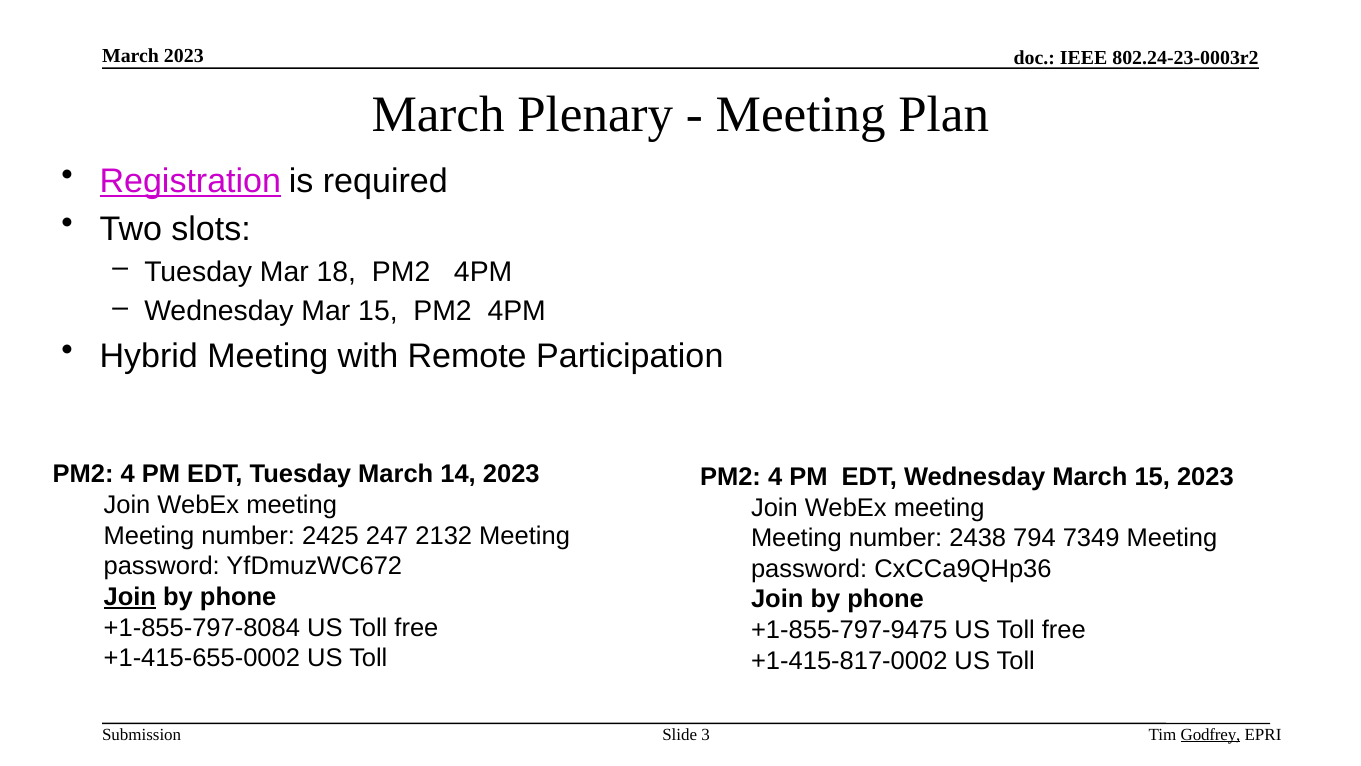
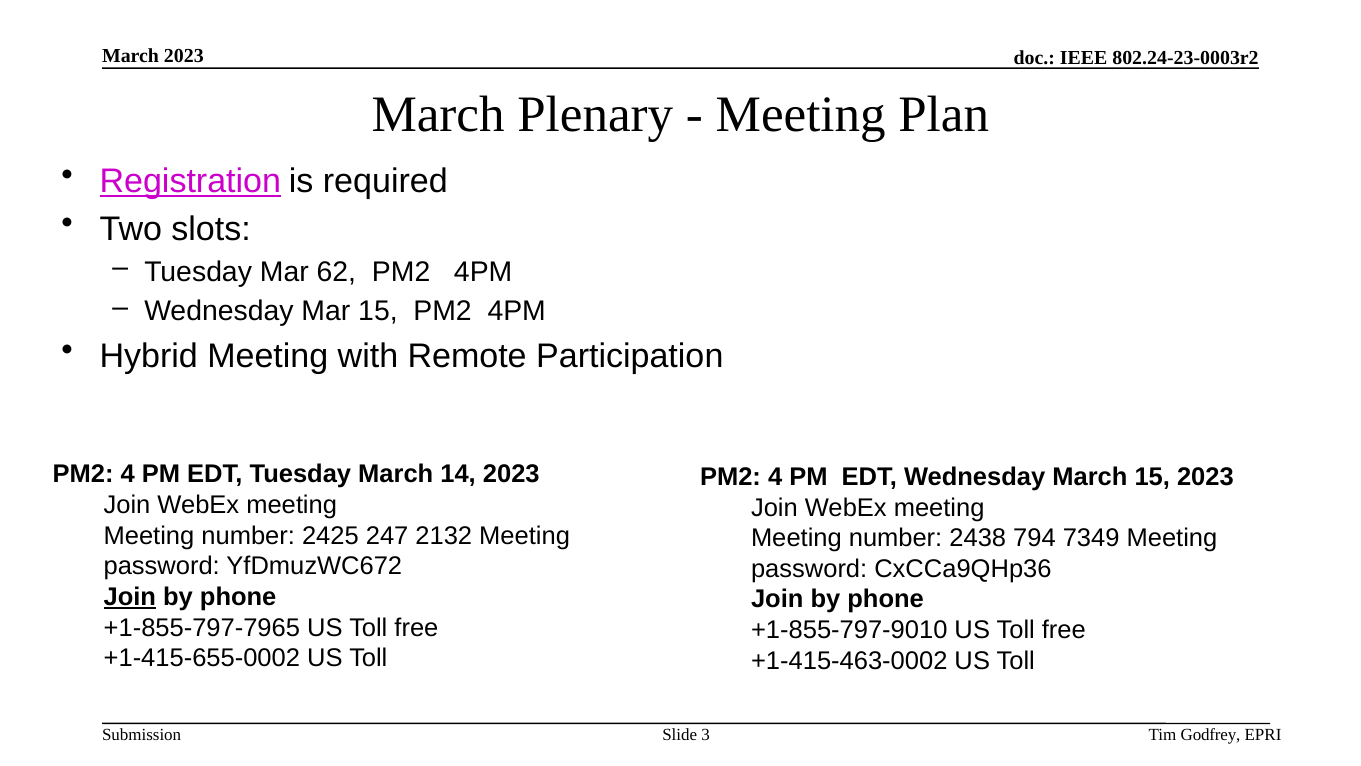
18: 18 -> 62
+1-855-797-8084: +1-855-797-8084 -> +1-855-797-7965
+1-855-797-9475: +1-855-797-9475 -> +1-855-797-9010
+1-415-817-0002: +1-415-817-0002 -> +1-415-463-0002
Godfrey underline: present -> none
